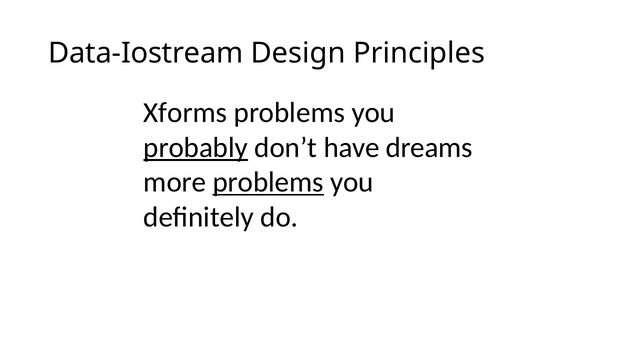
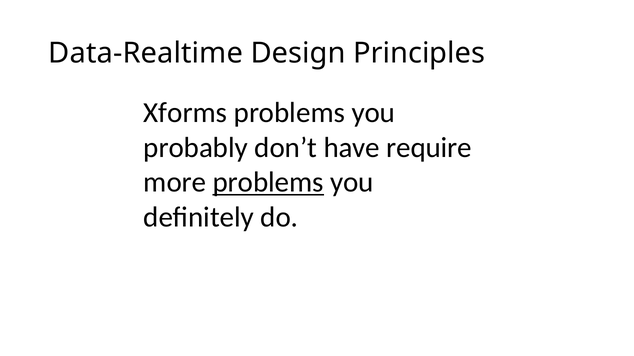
Data-Iostream: Data-Iostream -> Data-Realtime
probably underline: present -> none
dreams: dreams -> require
